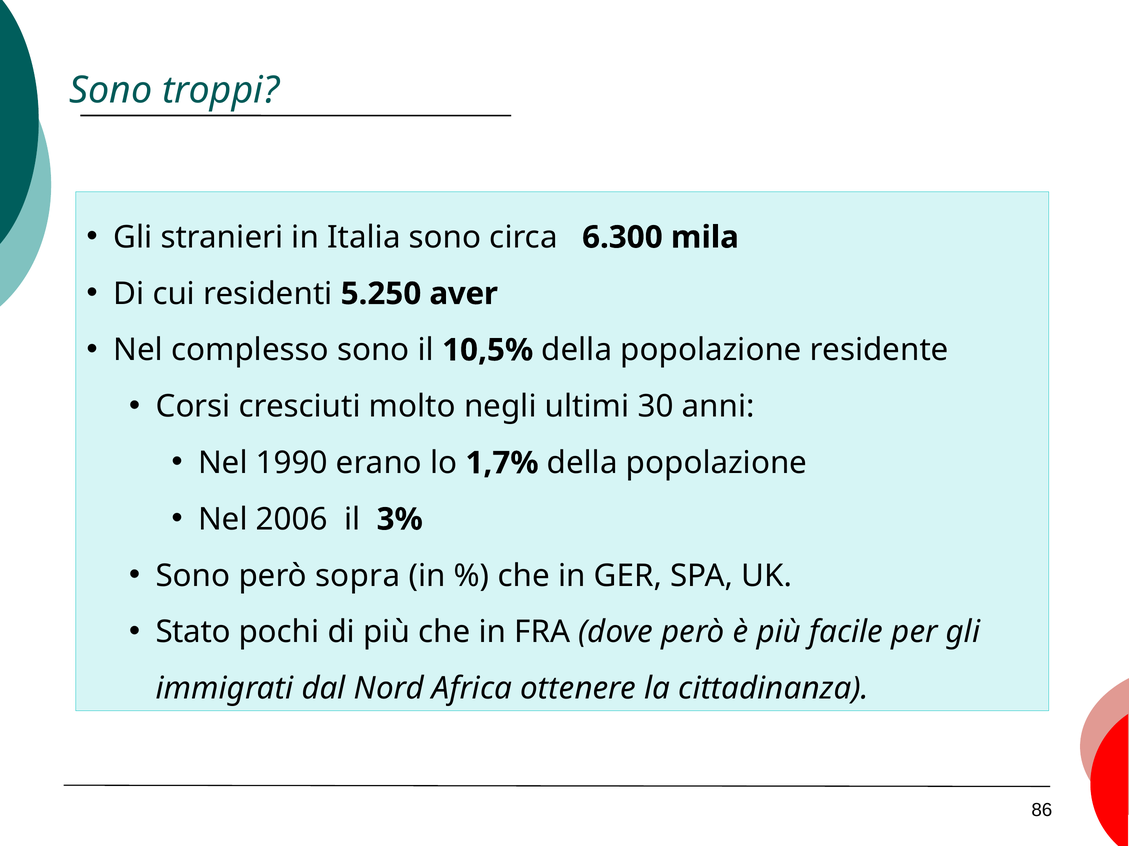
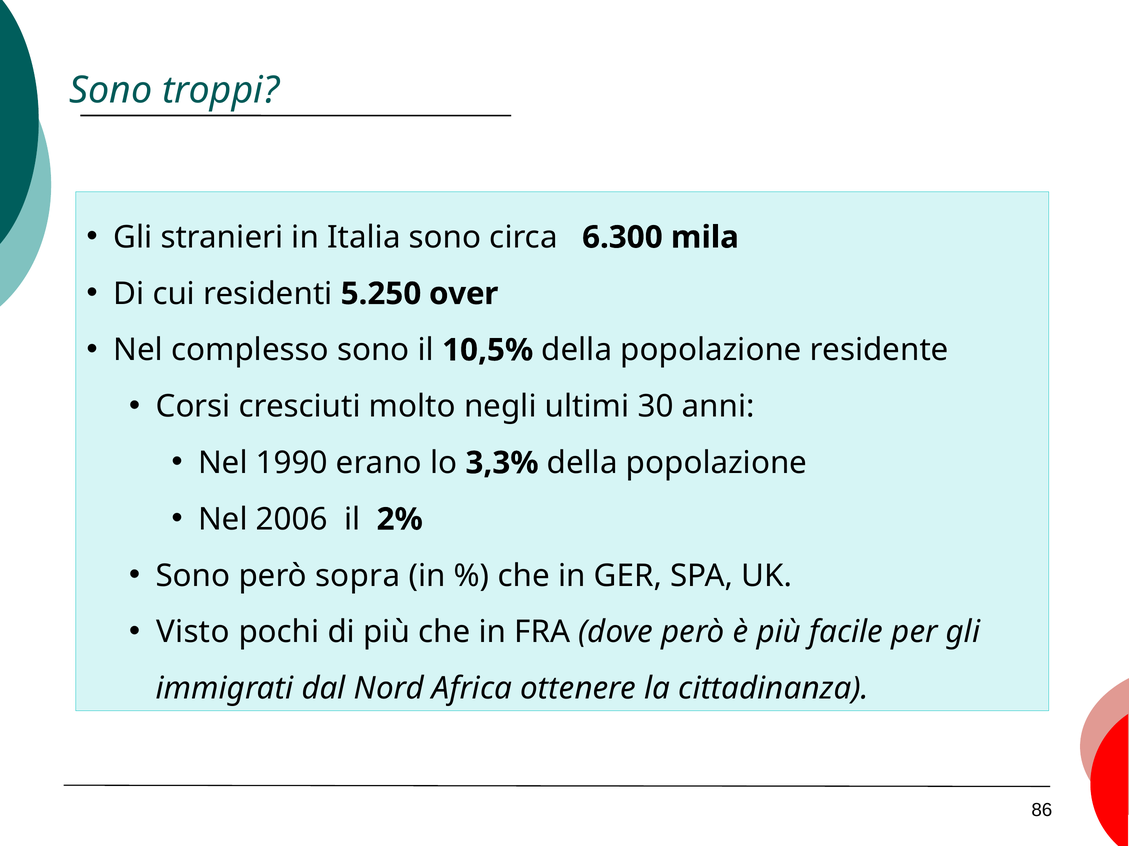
aver: aver -> over
1,7%: 1,7% -> 3,3%
3%: 3% -> 2%
Stato: Stato -> Visto
